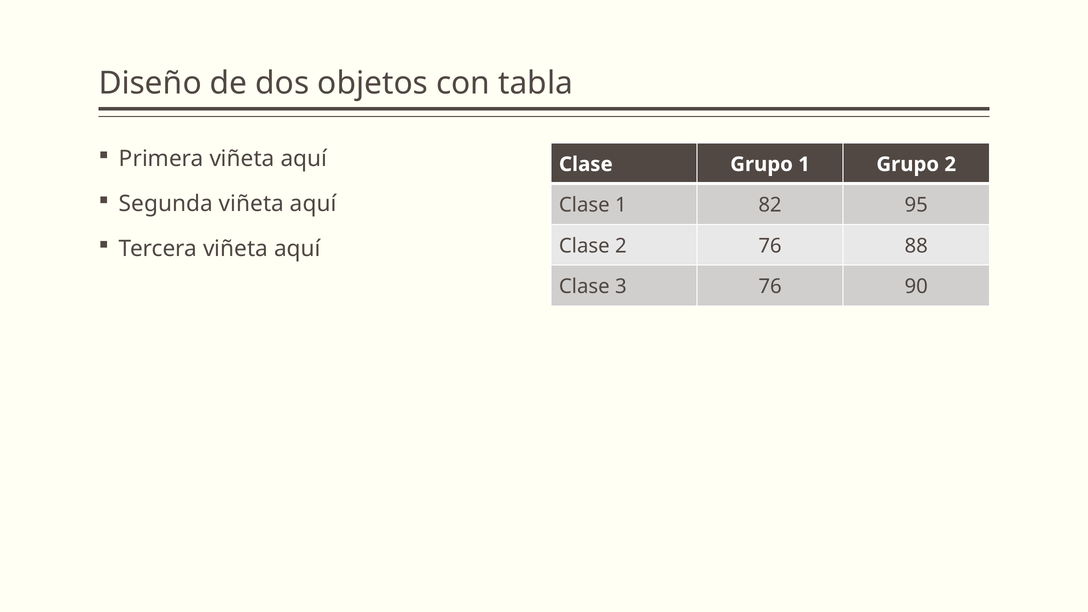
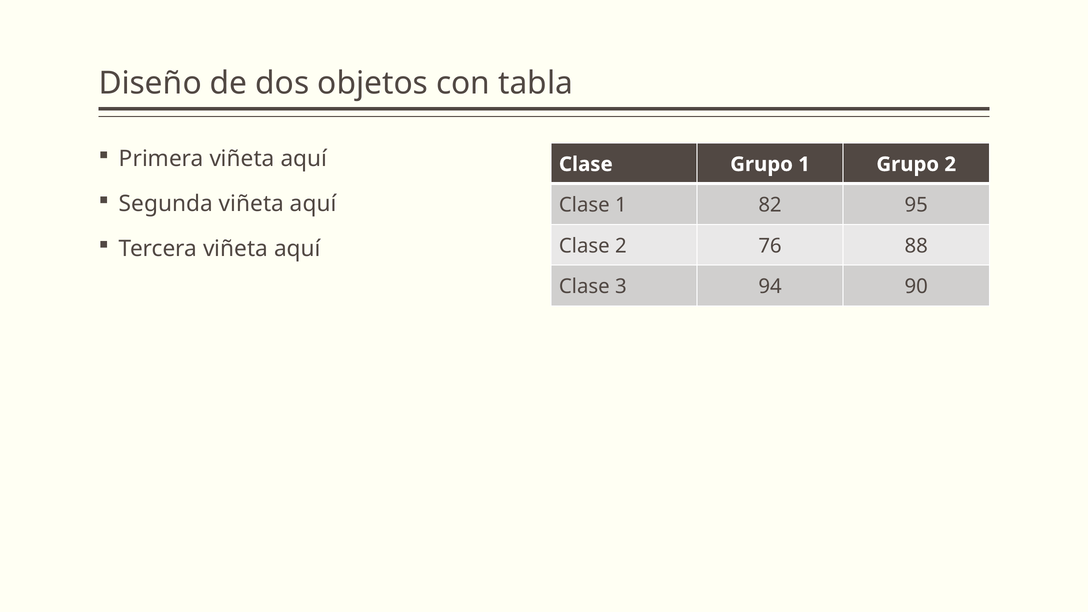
3 76: 76 -> 94
